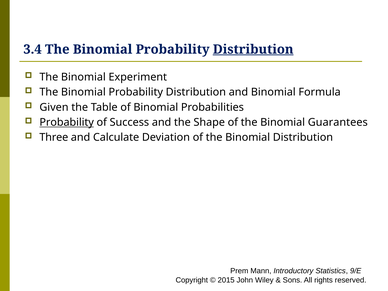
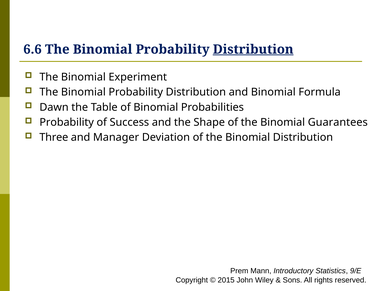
3.4: 3.4 -> 6.6
Given: Given -> Dawn
Probability at (67, 122) underline: present -> none
Calculate: Calculate -> Manager
